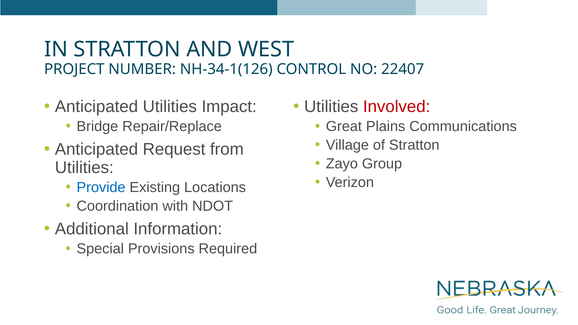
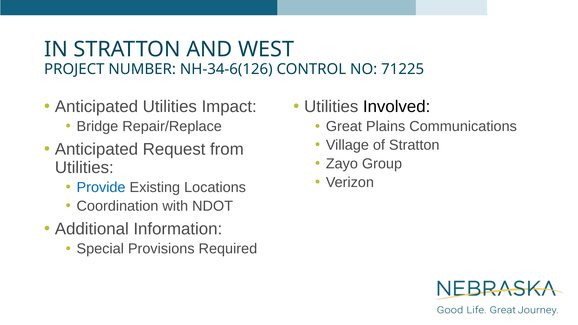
NH-34-1(126: NH-34-1(126 -> NH-34-6(126
22407: 22407 -> 71225
Involved colour: red -> black
